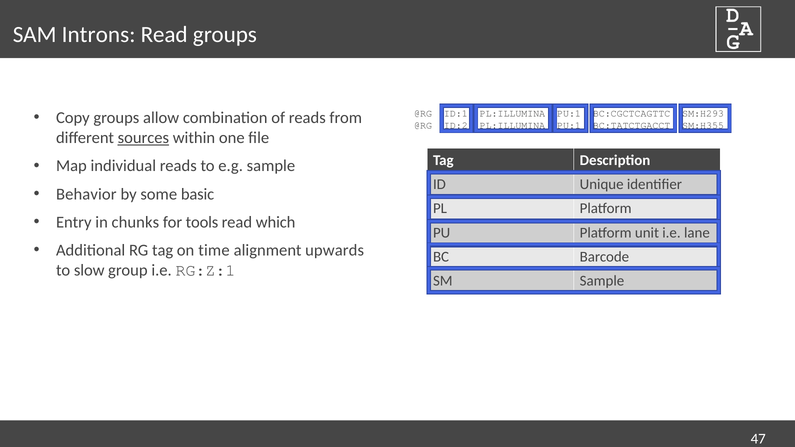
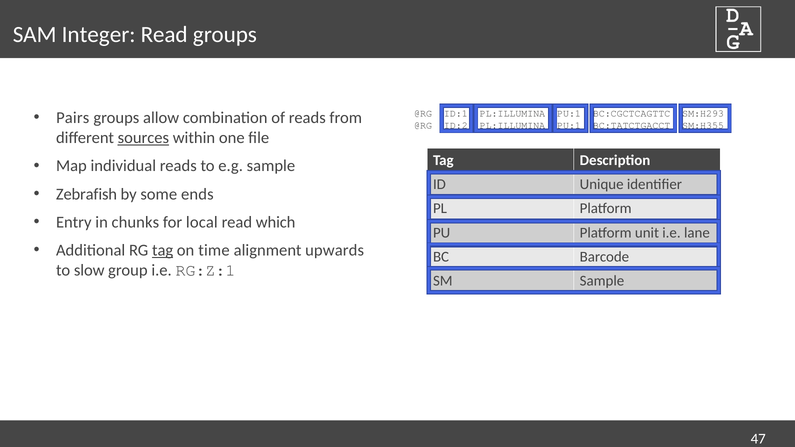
Introns: Introns -> Integer
Copy: Copy -> Pairs
Behavior: Behavior -> Zebrafish
basic: basic -> ends
tools: tools -> local
tag at (163, 251) underline: none -> present
